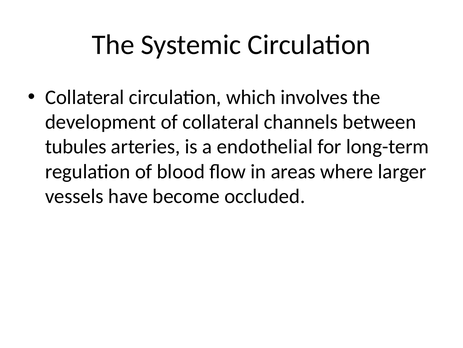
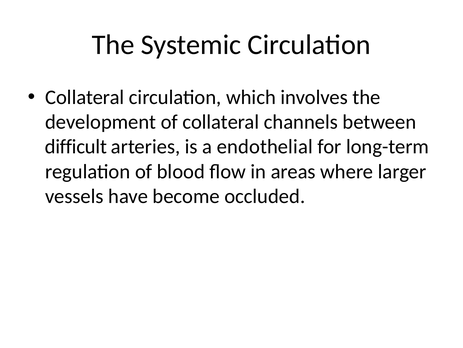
tubules: tubules -> difficult
